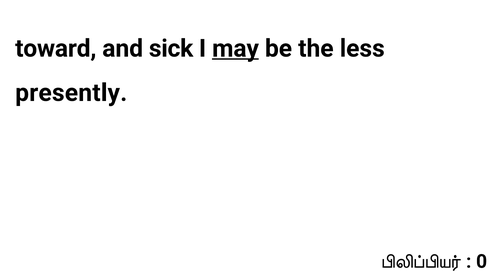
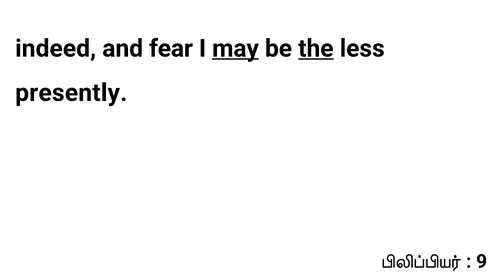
toward: toward -> indeed
sick: sick -> fear
the underline: none -> present
0: 0 -> 9
